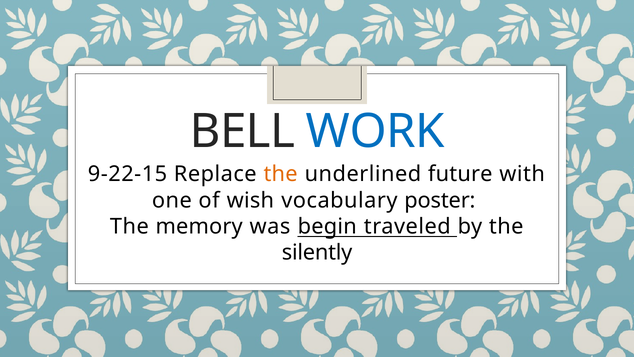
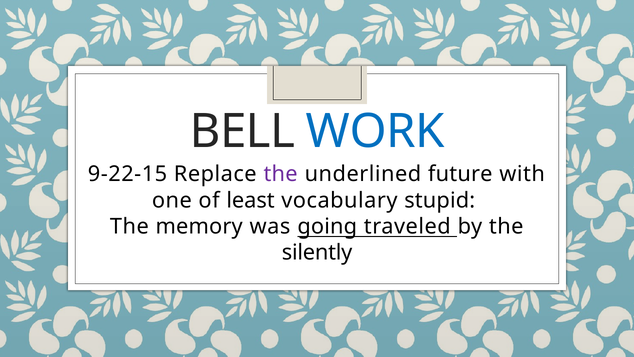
the at (281, 174) colour: orange -> purple
wish: wish -> least
poster: poster -> stupid
begin: begin -> going
